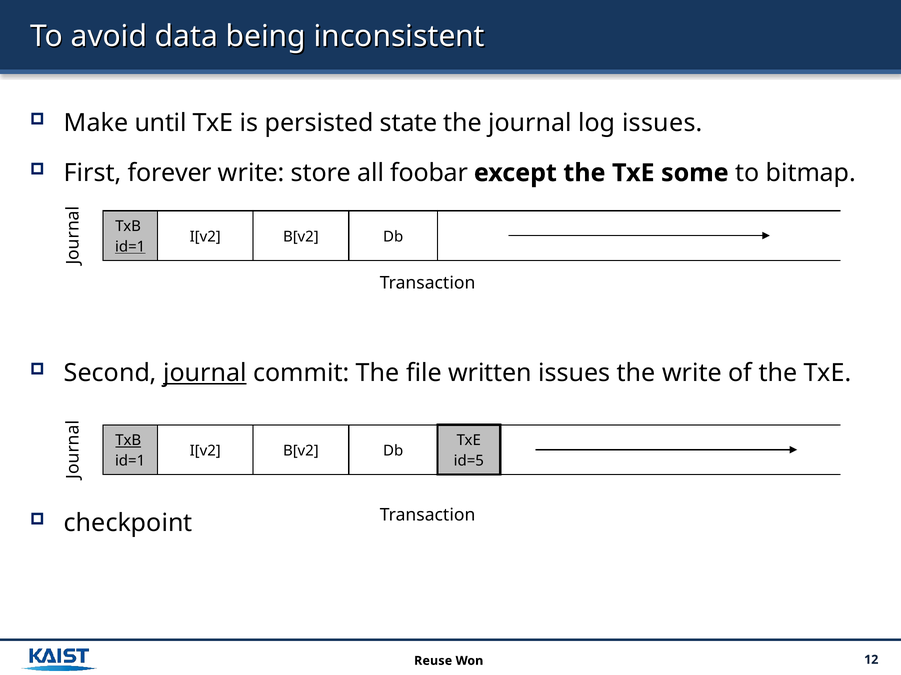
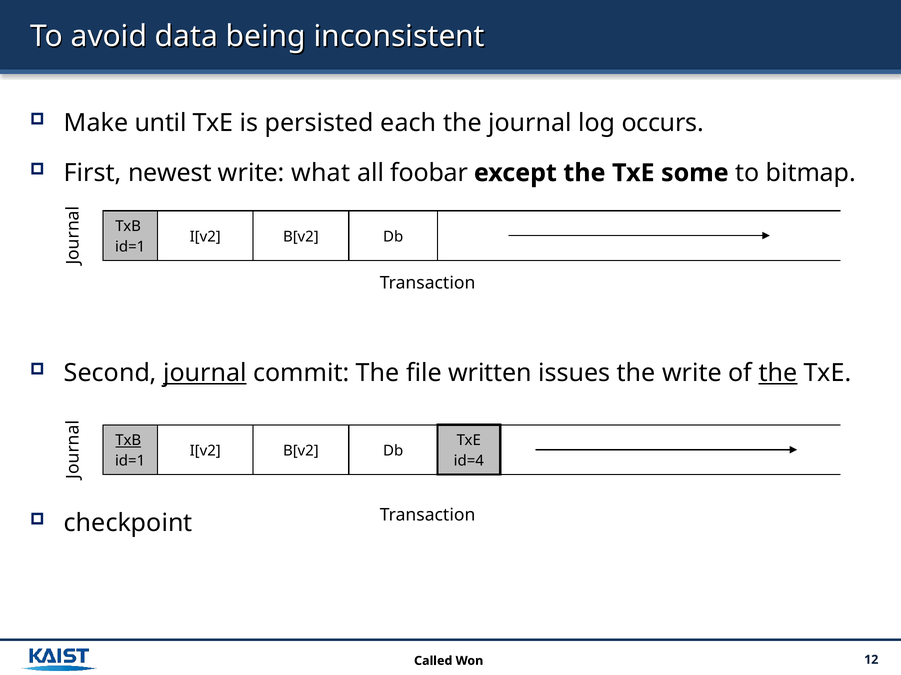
state: state -> each
log issues: issues -> occurs
forever: forever -> newest
store: store -> what
id=1 at (130, 247) underline: present -> none
the at (778, 373) underline: none -> present
id=5: id=5 -> id=4
Reuse: Reuse -> Called
